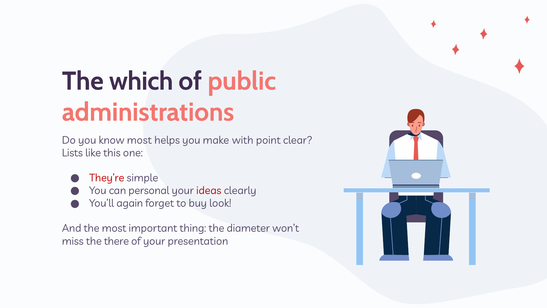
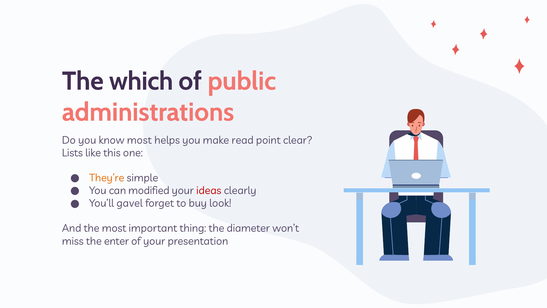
with: with -> read
They’re colour: red -> orange
personal: personal -> modified
again: again -> gavel
there: there -> enter
